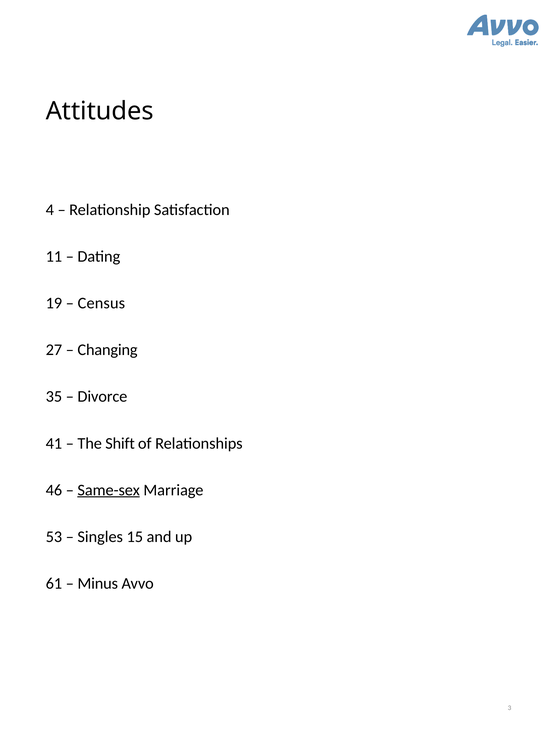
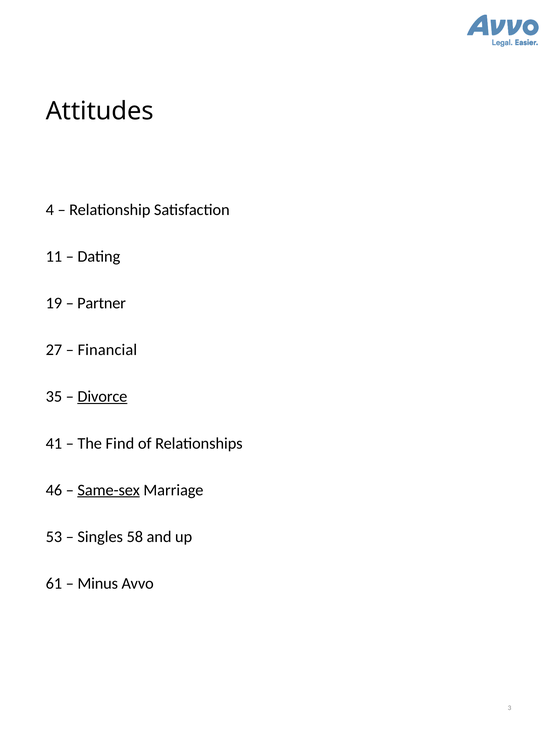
Census: Census -> Partner
Changing: Changing -> Financial
Divorce underline: none -> present
Shift: Shift -> Find
15: 15 -> 58
